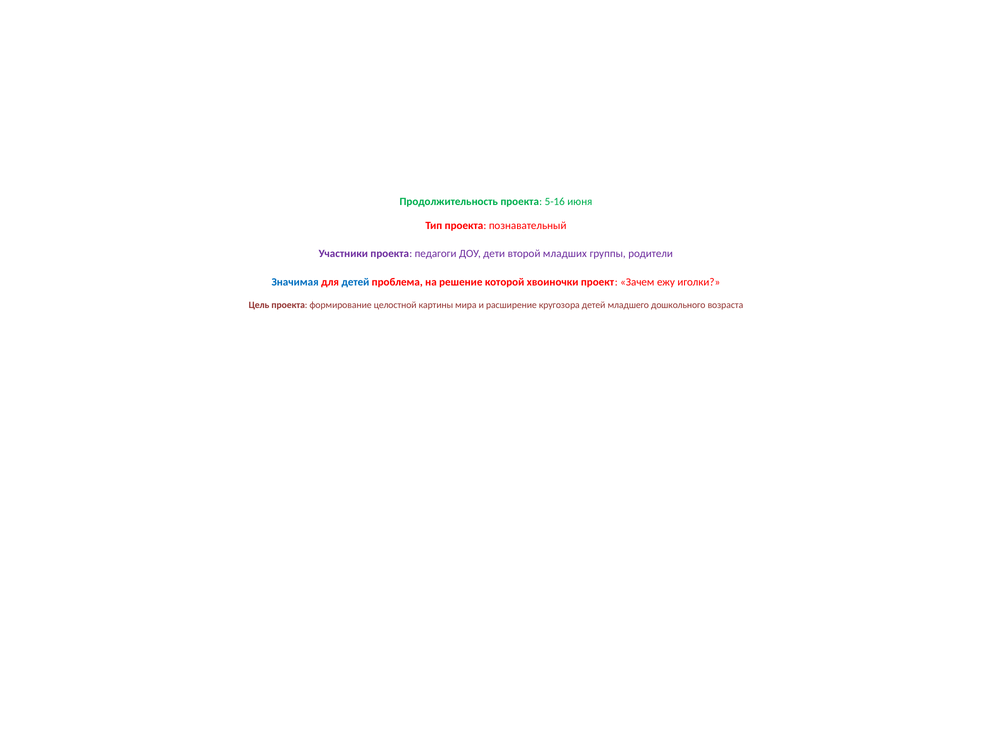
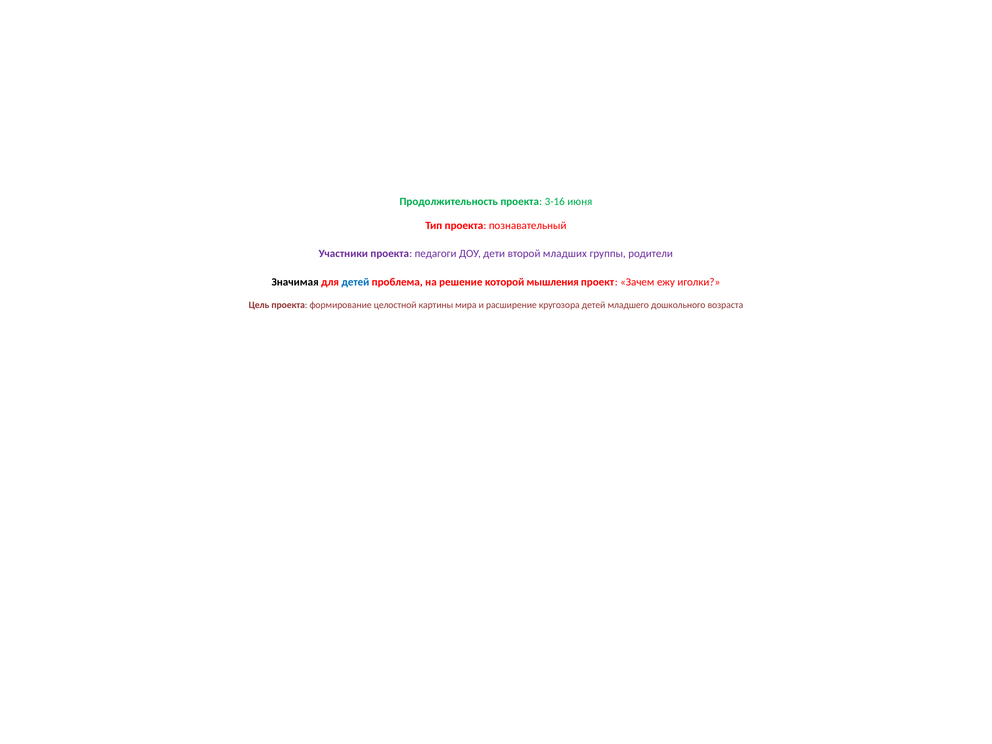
5-16: 5-16 -> 3-16
Значимая colour: blue -> black
хвоиночки: хвоиночки -> мышления
